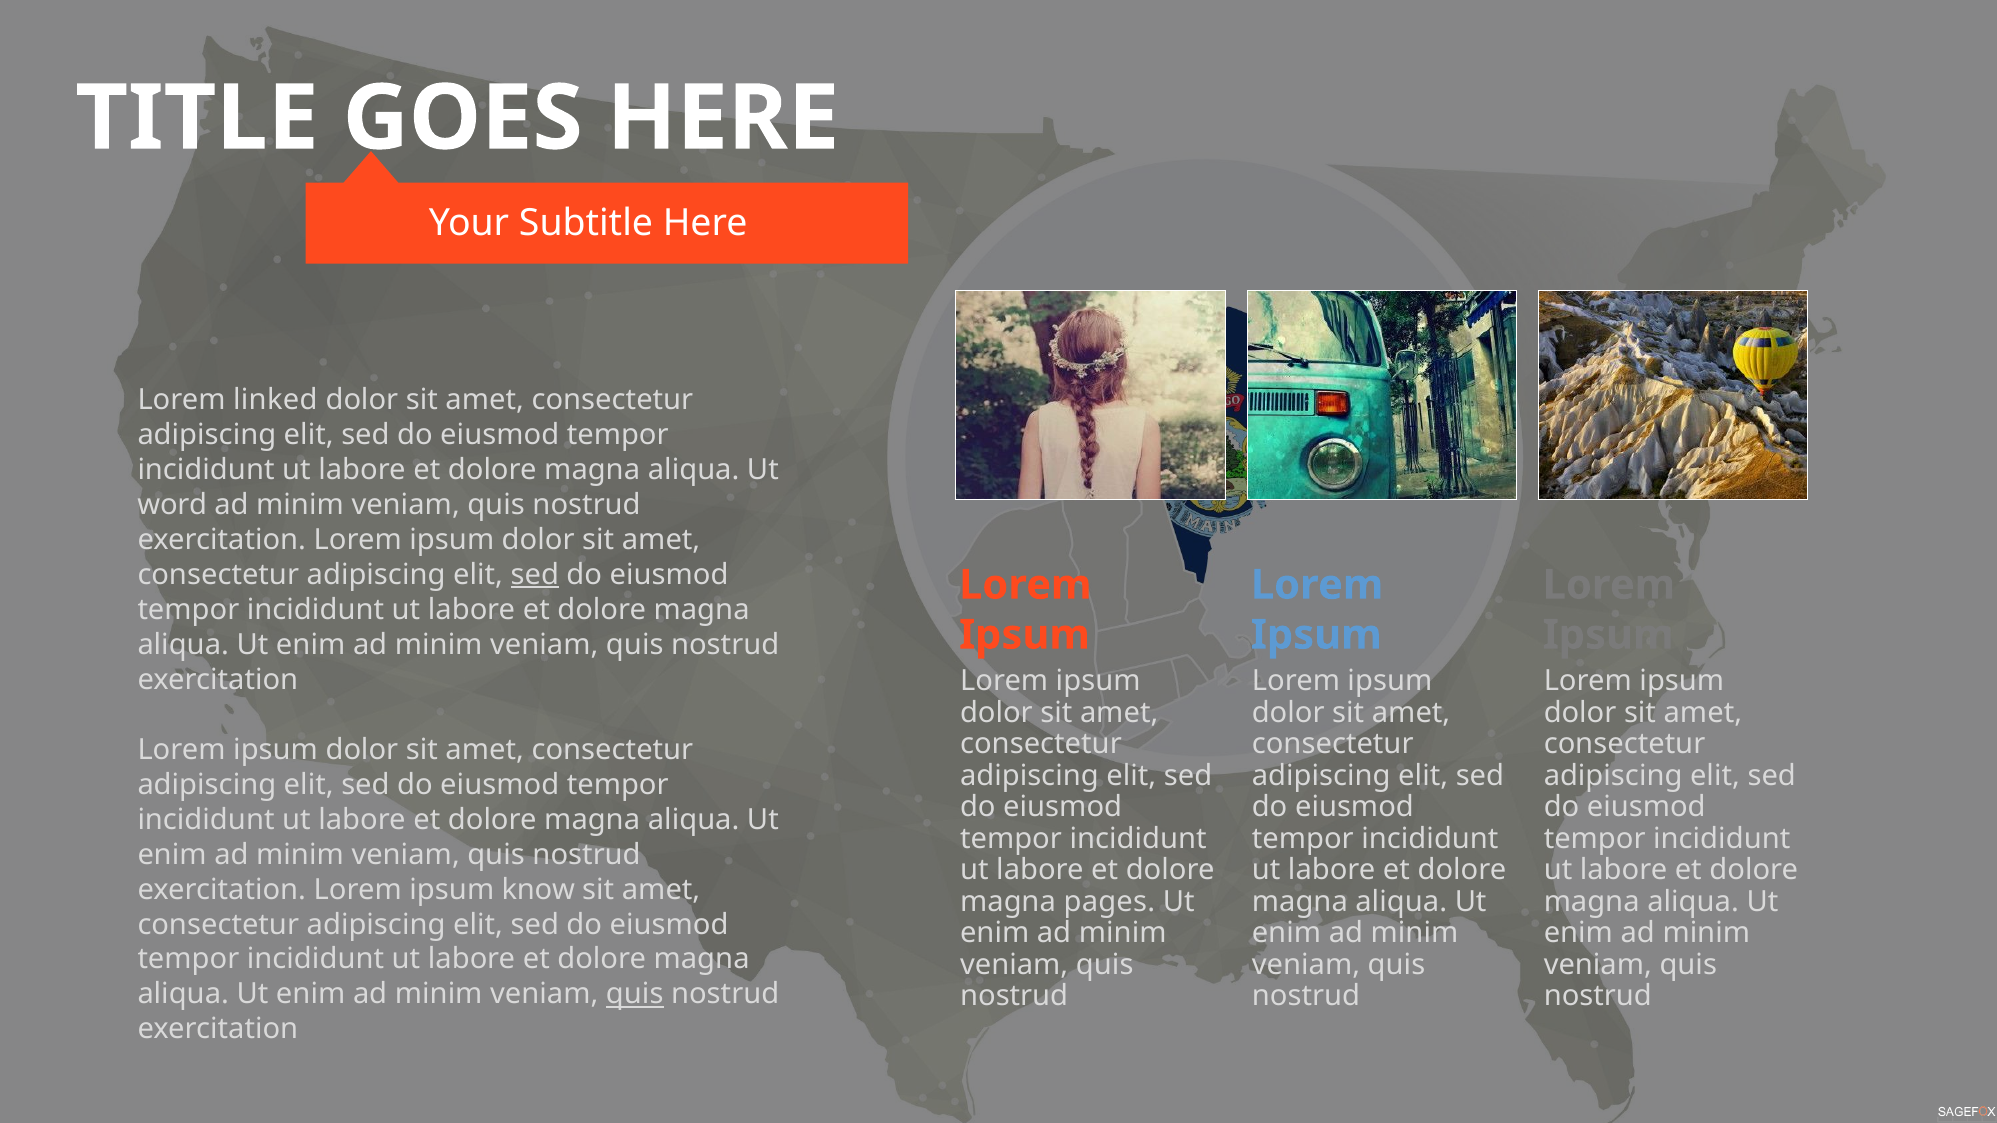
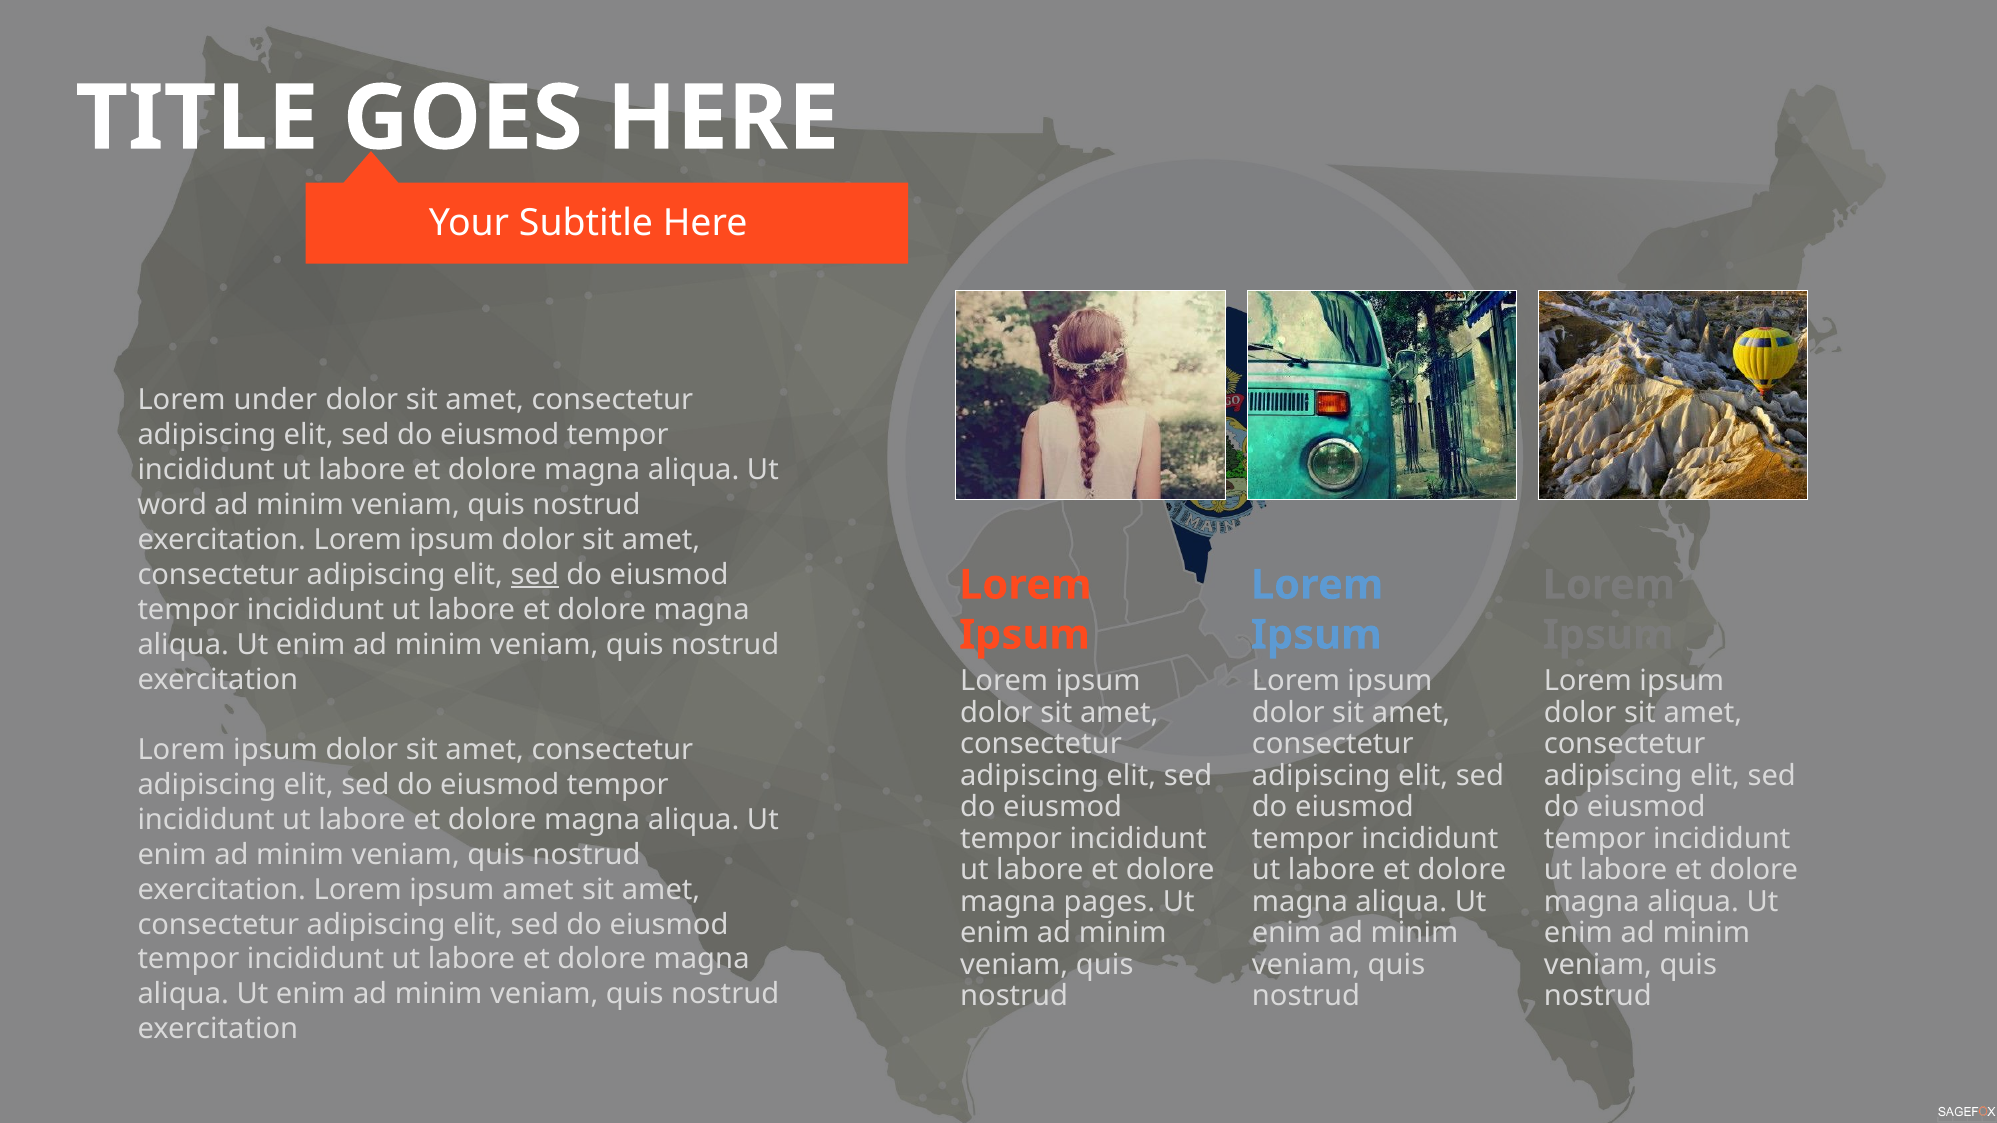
linked: linked -> under
ipsum know: know -> amet
quis at (635, 995) underline: present -> none
